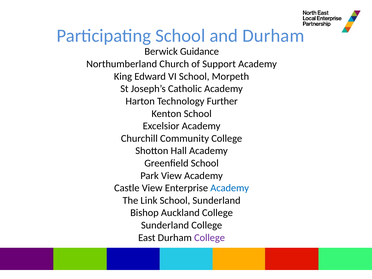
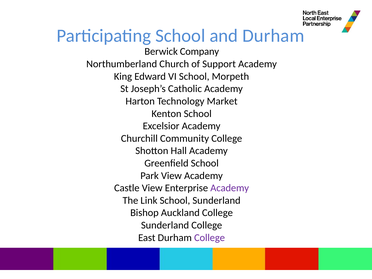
Guidance: Guidance -> Company
Further: Further -> Market
Academy at (230, 188) colour: blue -> purple
